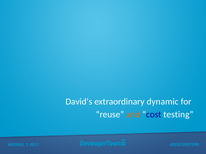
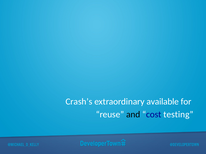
David’s: David’s -> Crash’s
dynamic: dynamic -> available
and colour: orange -> black
